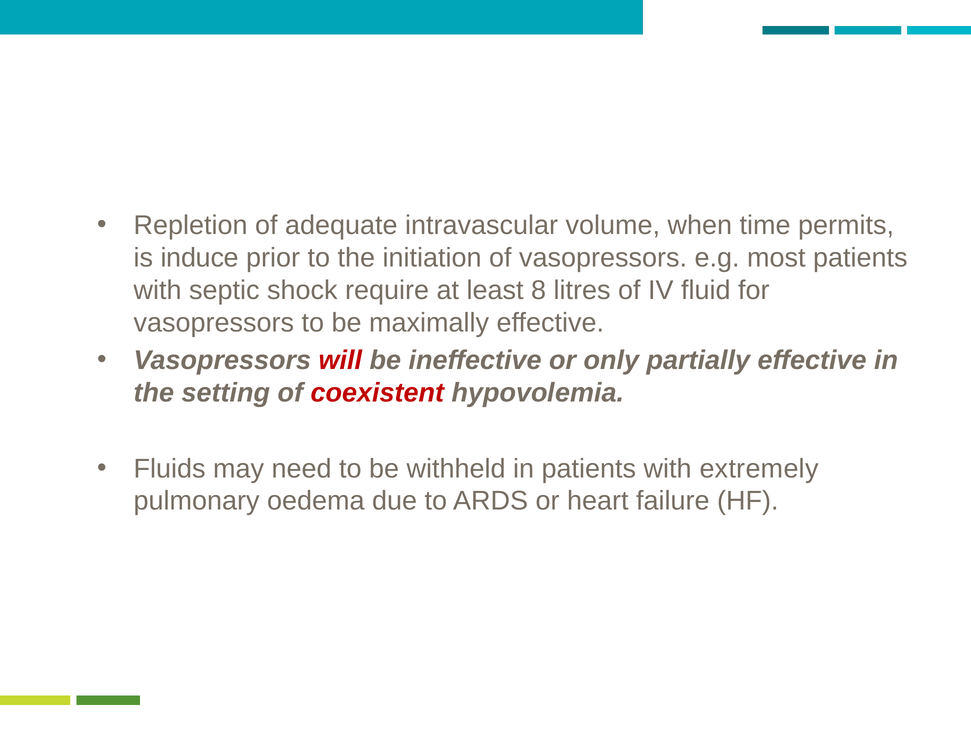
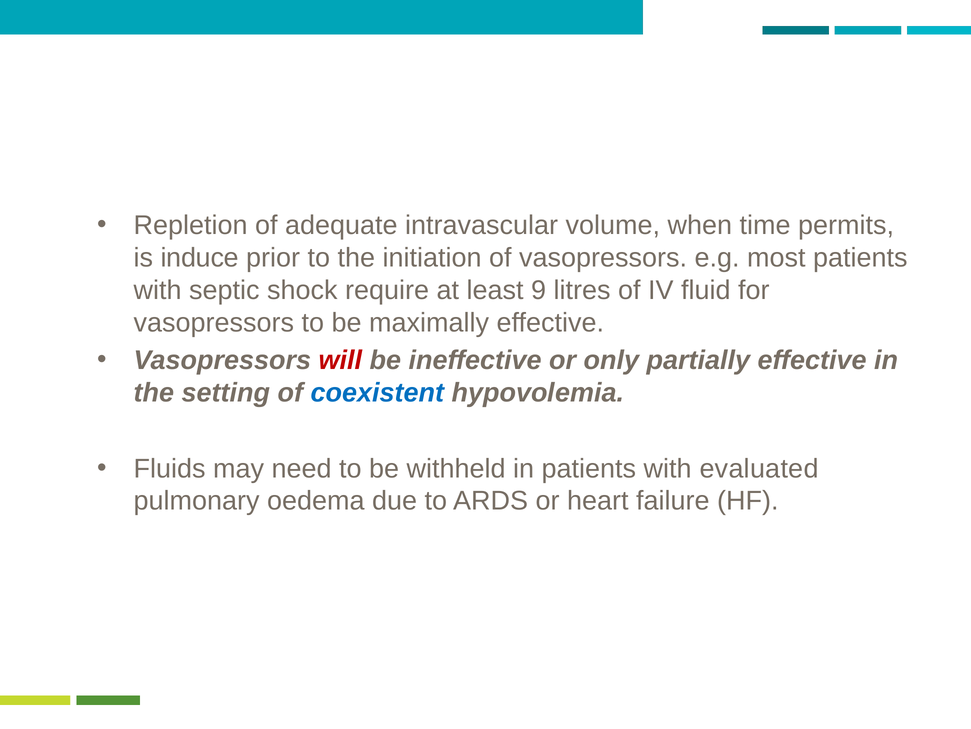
8: 8 -> 9
coexistent colour: red -> blue
extremely: extremely -> evaluated
